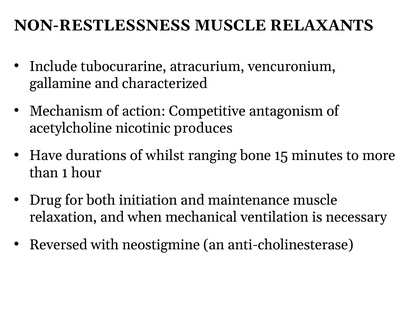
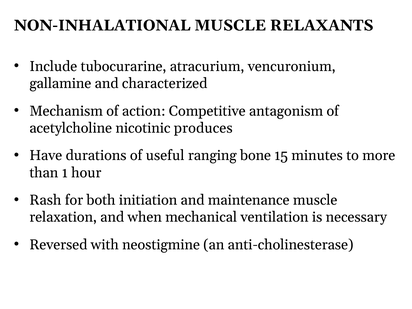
NON-RESTLESSNESS: NON-RESTLESSNESS -> NON-INHALATIONAL
whilst: whilst -> useful
Drug: Drug -> Rash
